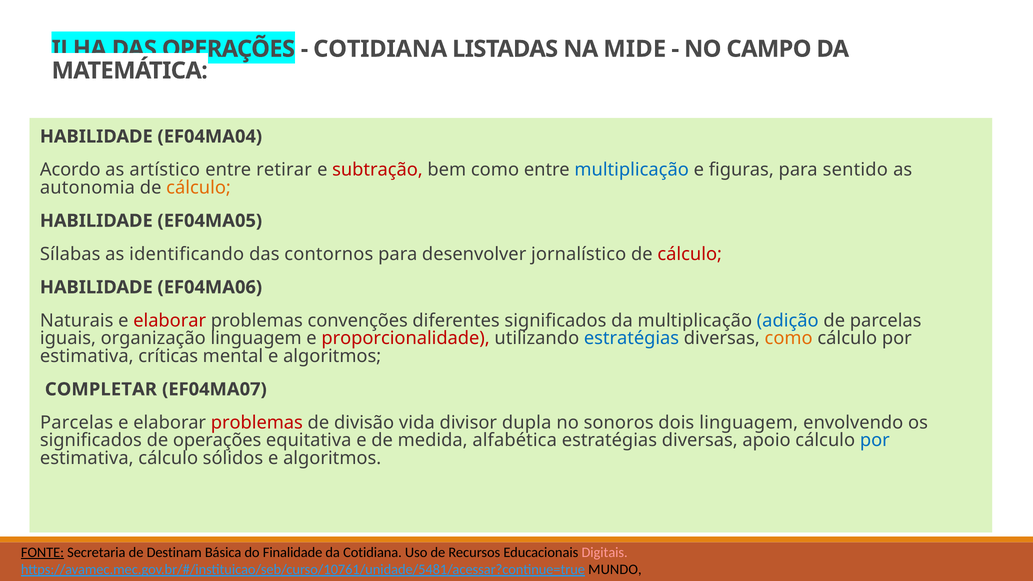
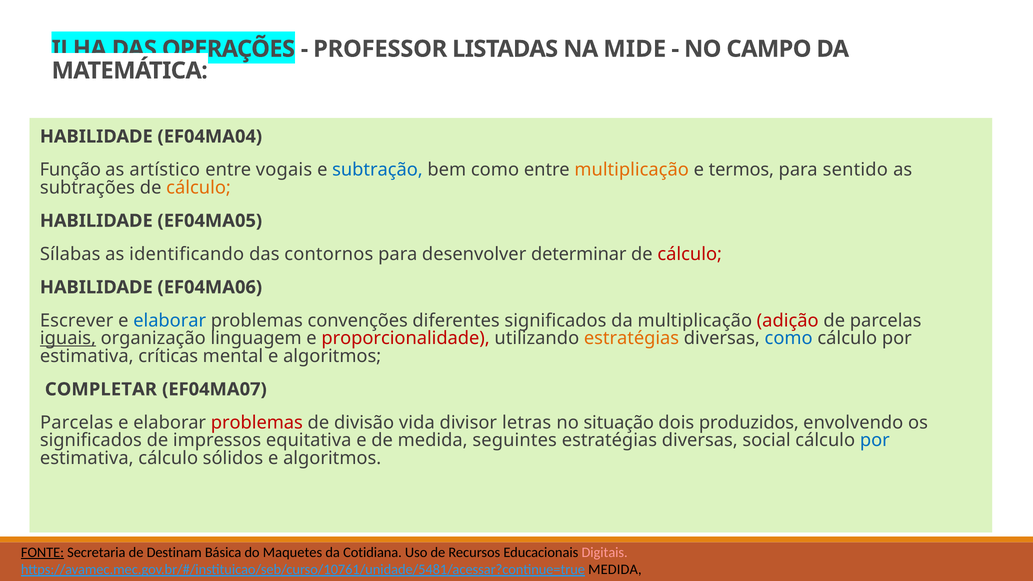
COTIDIANA at (380, 49): COTIDIANA -> PROFESSOR
Acordo: Acordo -> Função
retirar: retirar -> vogais
subtração colour: red -> blue
multiplicação at (632, 170) colour: blue -> orange
figuras: figuras -> termos
autonomia: autonomia -> subtrações
jornalístico: jornalístico -> determinar
Naturais: Naturais -> Escrever
elaborar at (170, 321) colour: red -> blue
adição colour: blue -> red
iguais underline: none -> present
estratégias at (632, 338) colour: blue -> orange
como at (789, 338) colour: orange -> blue
dupla: dupla -> letras
sonoros: sonoros -> situação
dois linguagem: linguagem -> produzidos
de operações: operações -> impressos
alfabética: alfabética -> seguintes
apoio: apoio -> social
Finalidade: Finalidade -> Maquetes
MUNDO at (615, 570): MUNDO -> MEDIDA
